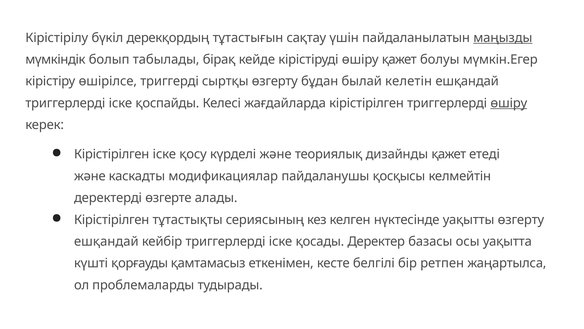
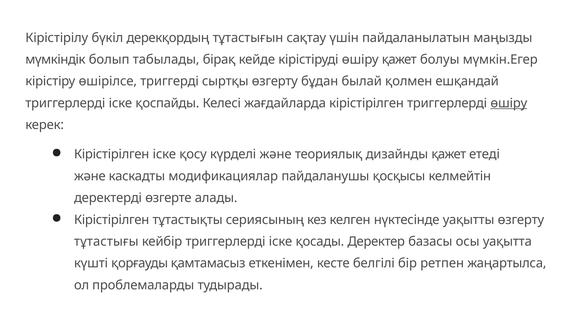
маңызды underline: present -> none
келетін: келетін -> қолмен
ешқандай at (106, 241): ешқандай -> тұтастығы
